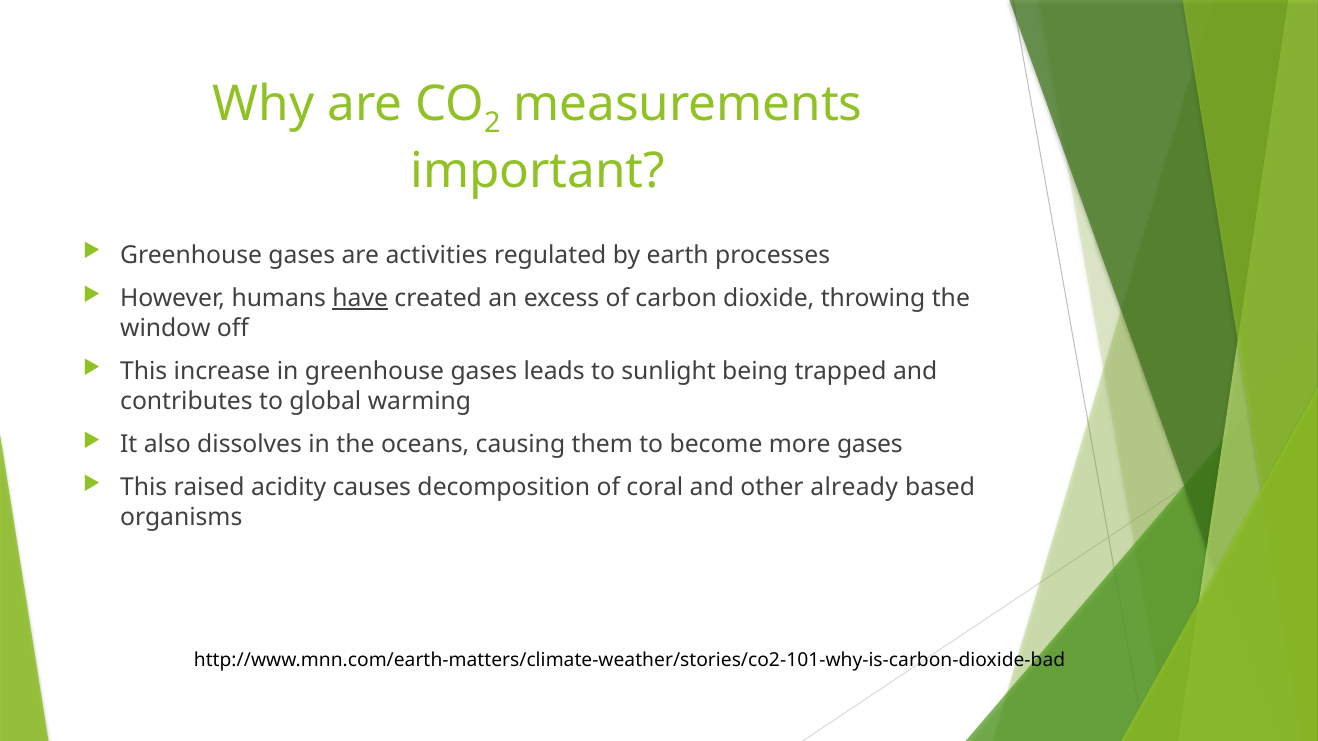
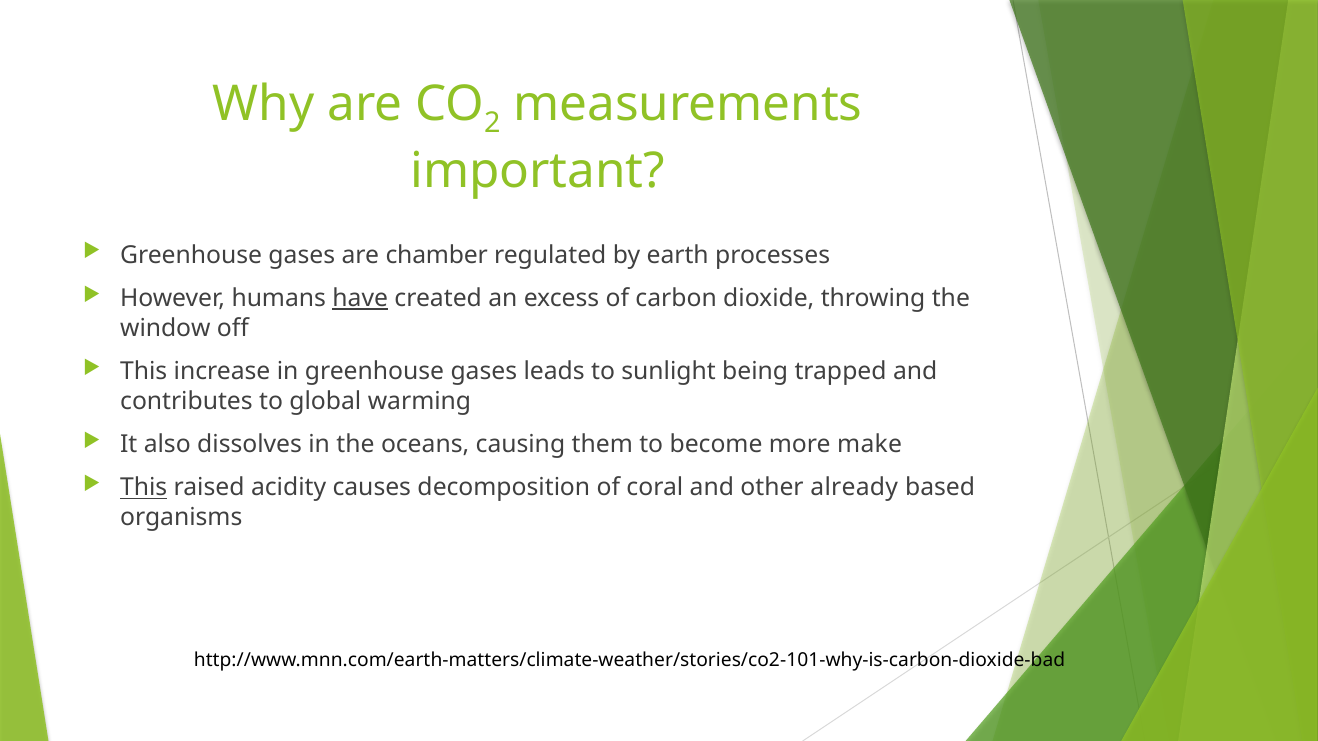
activities: activities -> chamber
more gases: gases -> make
This at (144, 488) underline: none -> present
